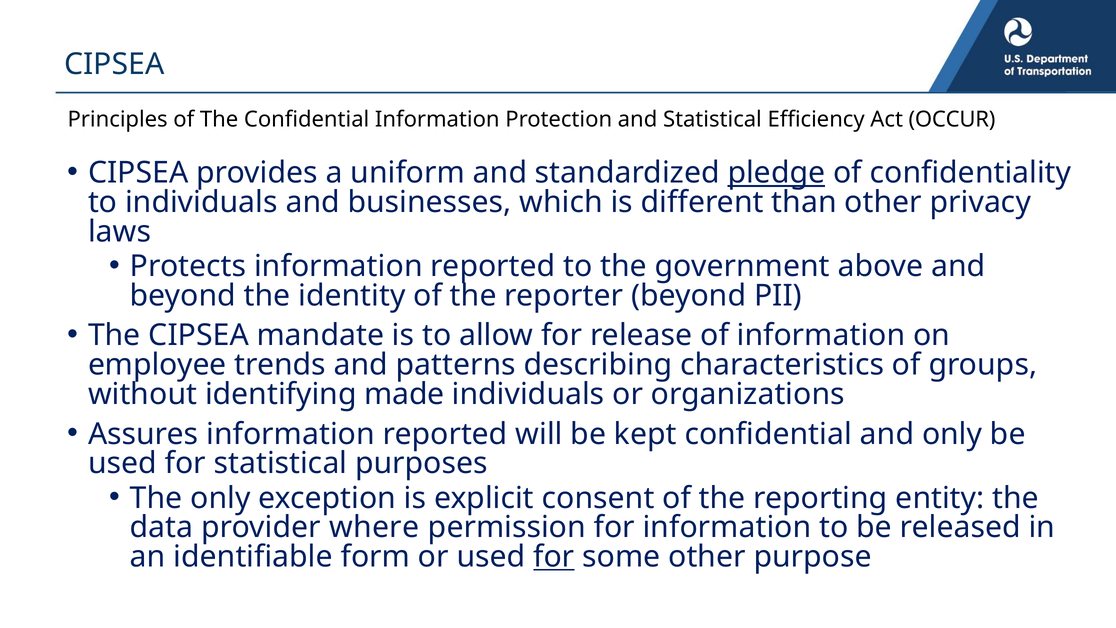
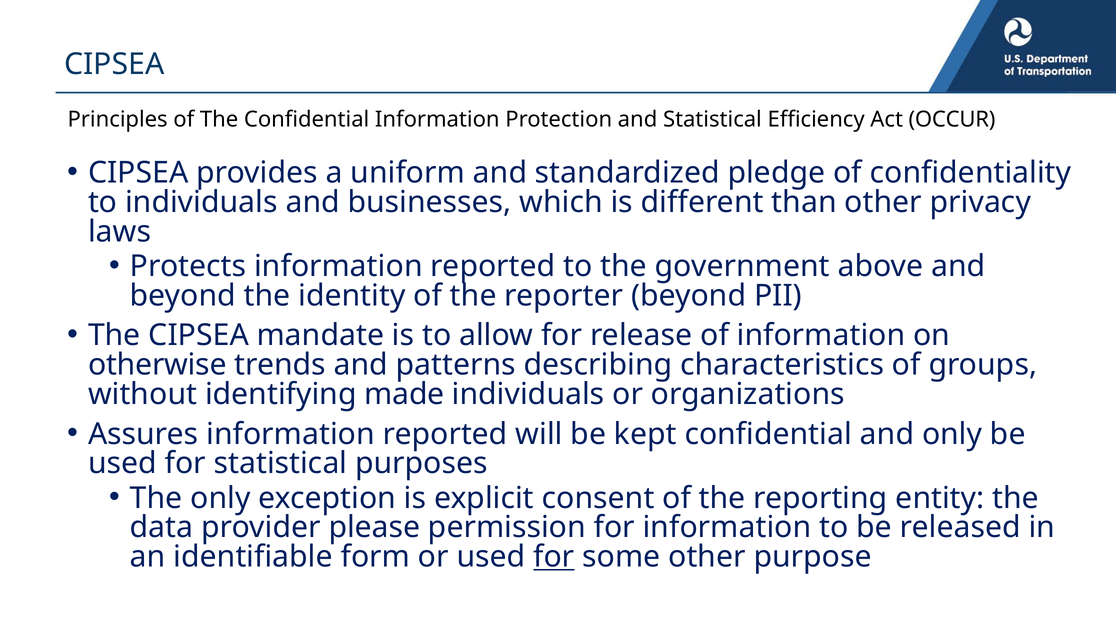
pledge underline: present -> none
employee: employee -> otherwise
where: where -> please
